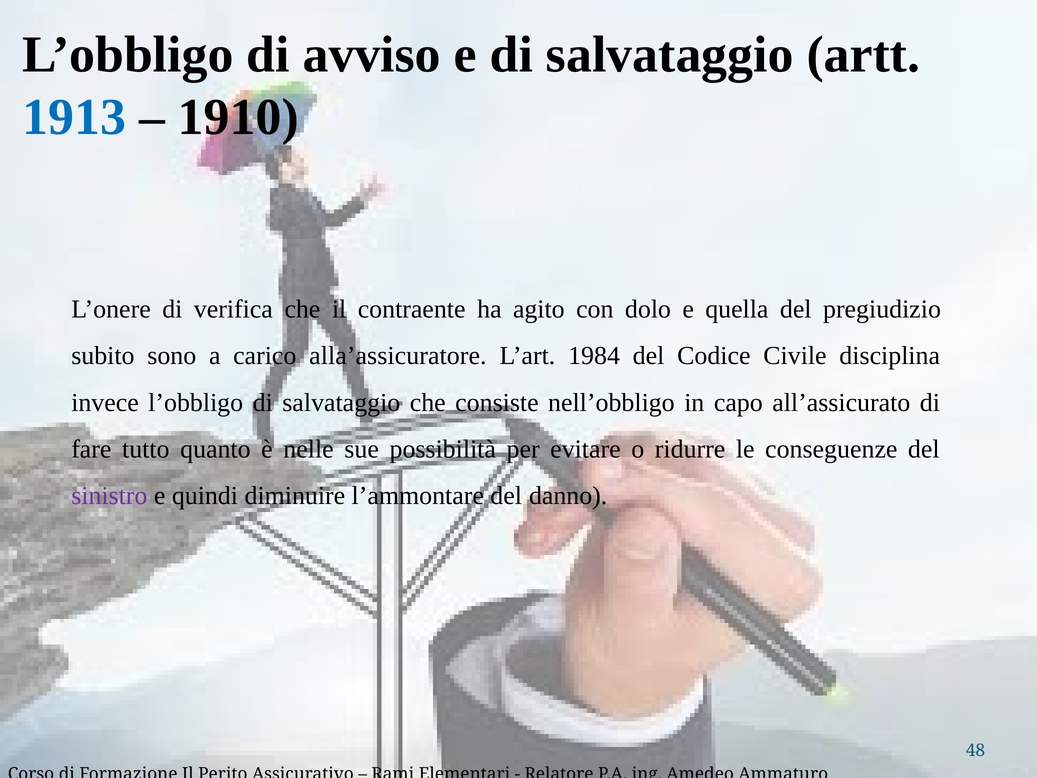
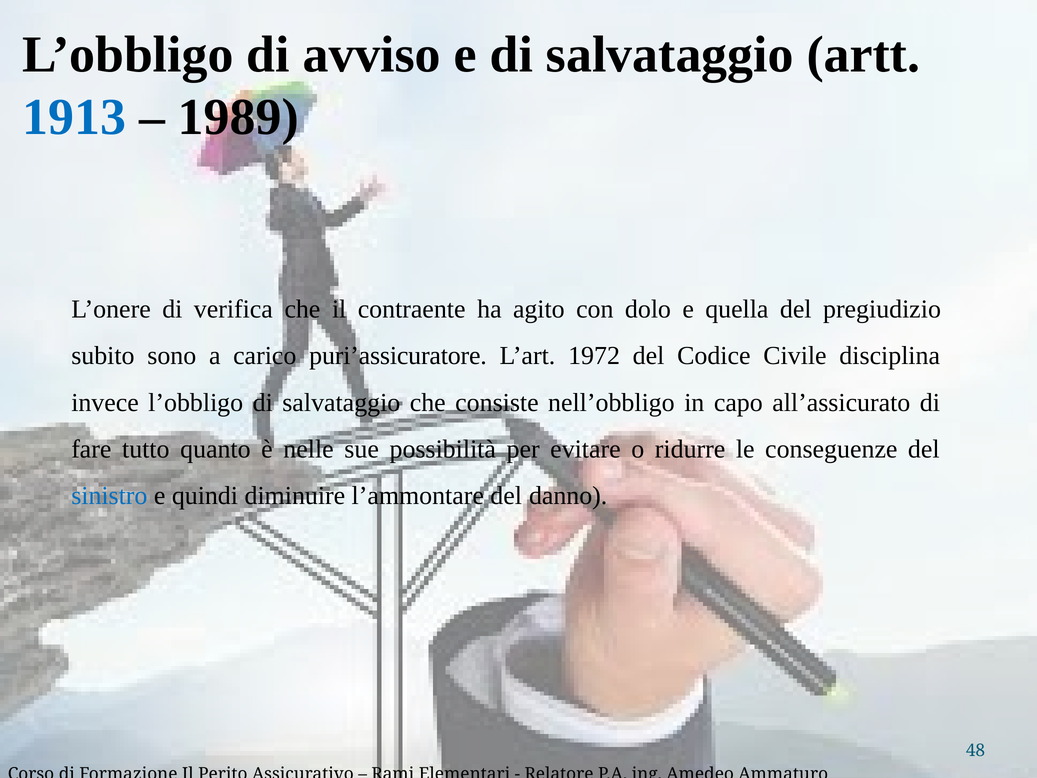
1910: 1910 -> 1989
alla’assicuratore: alla’assicuratore -> puri’assicuratore
1984: 1984 -> 1972
sinistro colour: purple -> blue
